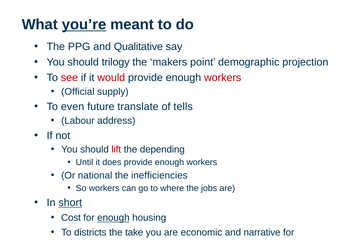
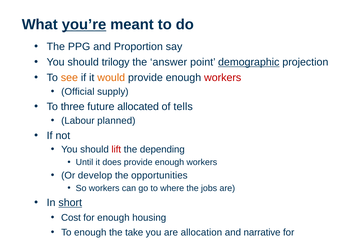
Qualitative: Qualitative -> Proportion
makers: makers -> answer
demographic underline: none -> present
see colour: red -> orange
would colour: red -> orange
even: even -> three
translate: translate -> allocated
address: address -> planned
national: national -> develop
inefficiencies: inefficiencies -> opportunities
enough at (113, 218) underline: present -> none
To districts: districts -> enough
economic: economic -> allocation
